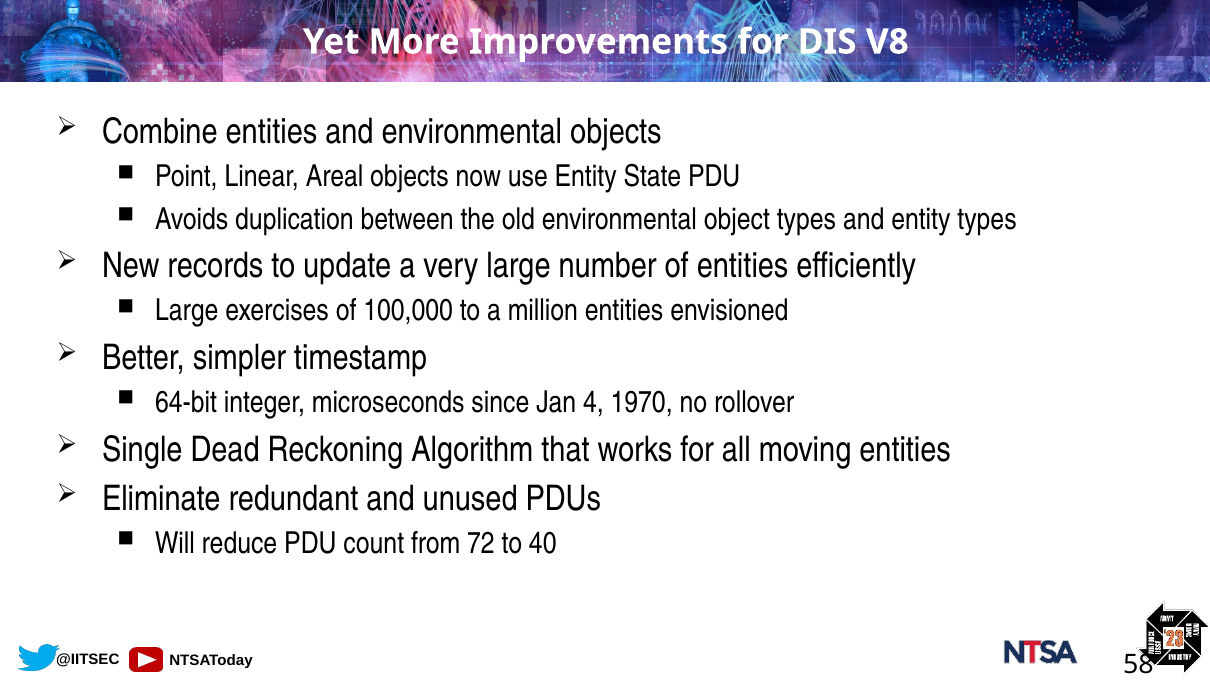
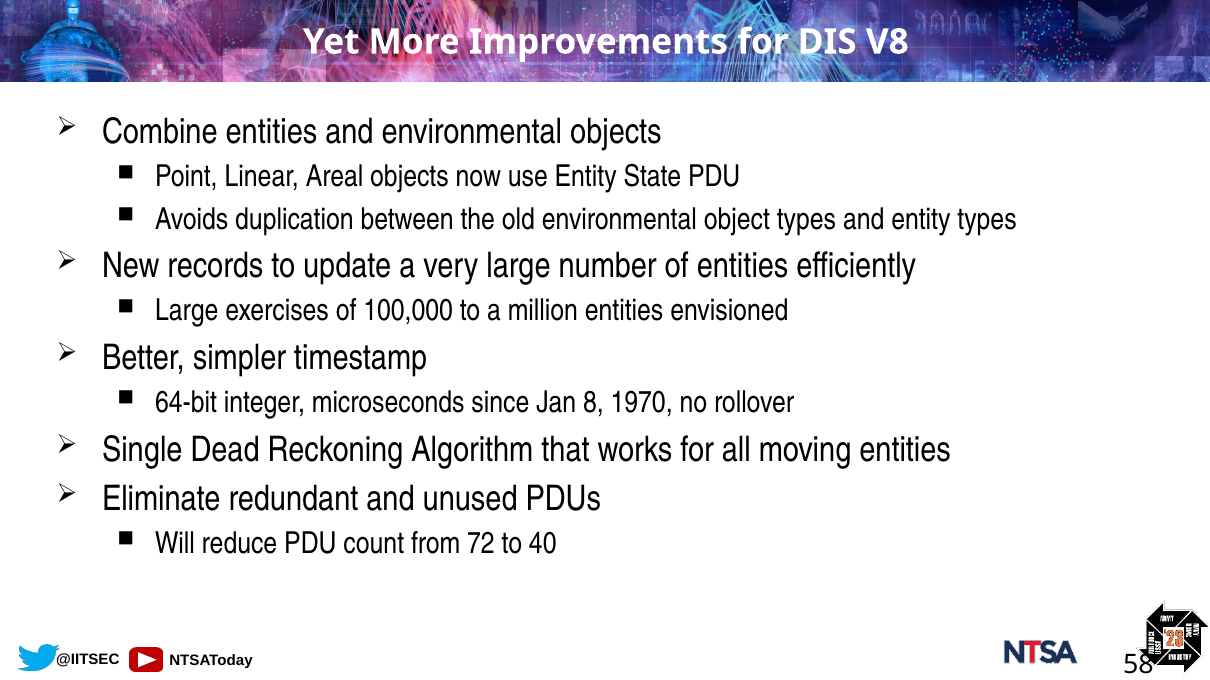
4: 4 -> 8
